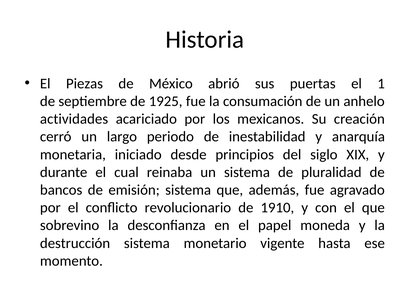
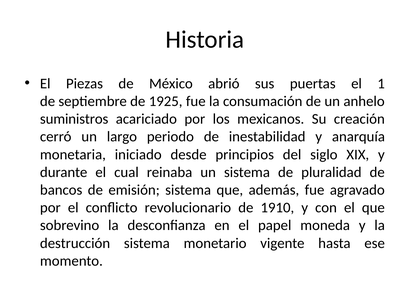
actividades: actividades -> suministros
